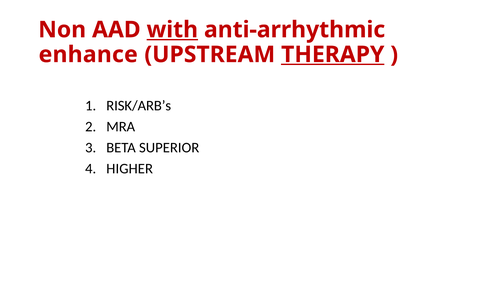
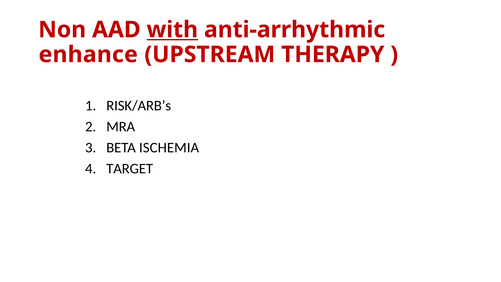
THERAPY underline: present -> none
SUPERIOR: SUPERIOR -> ISCHEMIA
HIGHER: HIGHER -> TARGET
